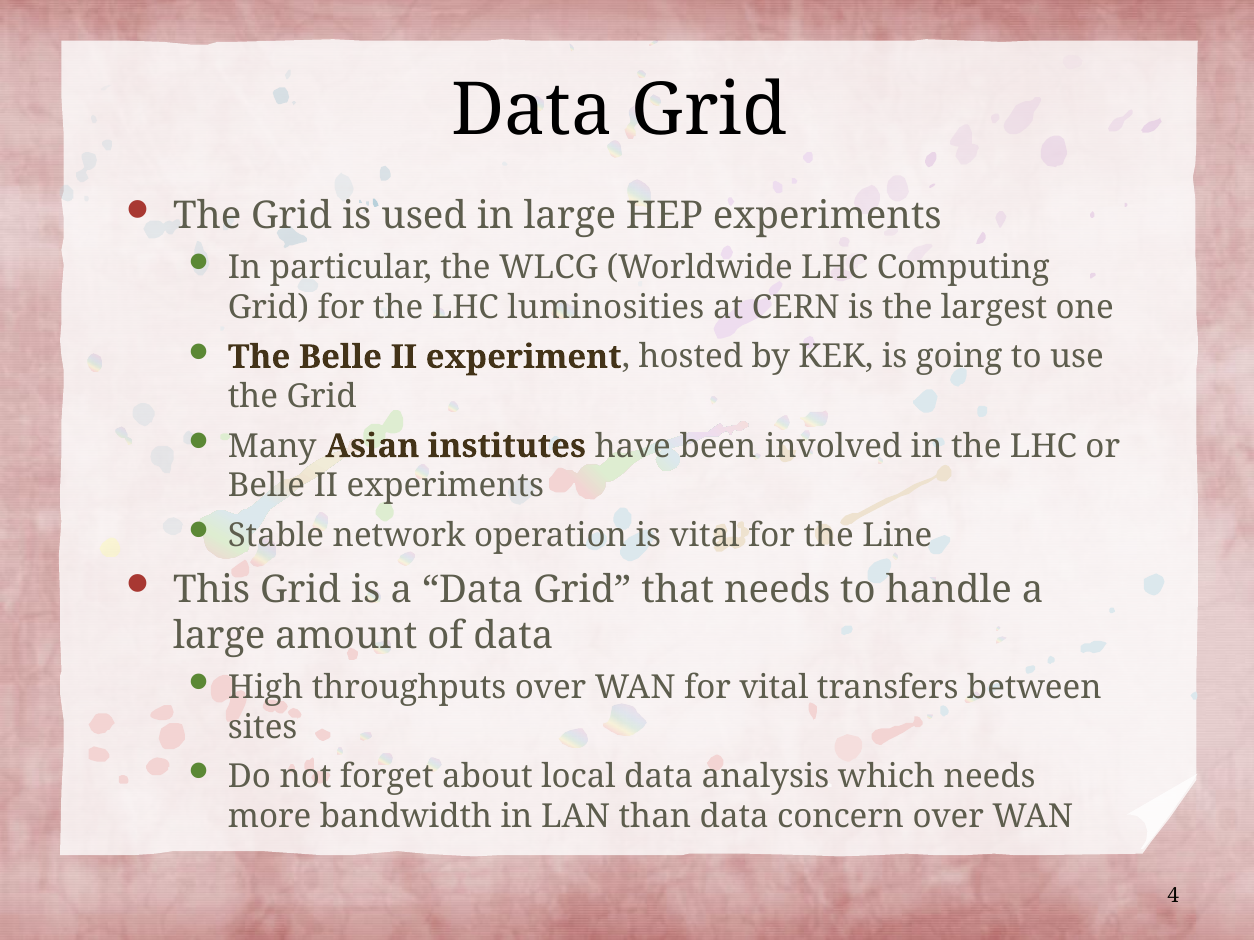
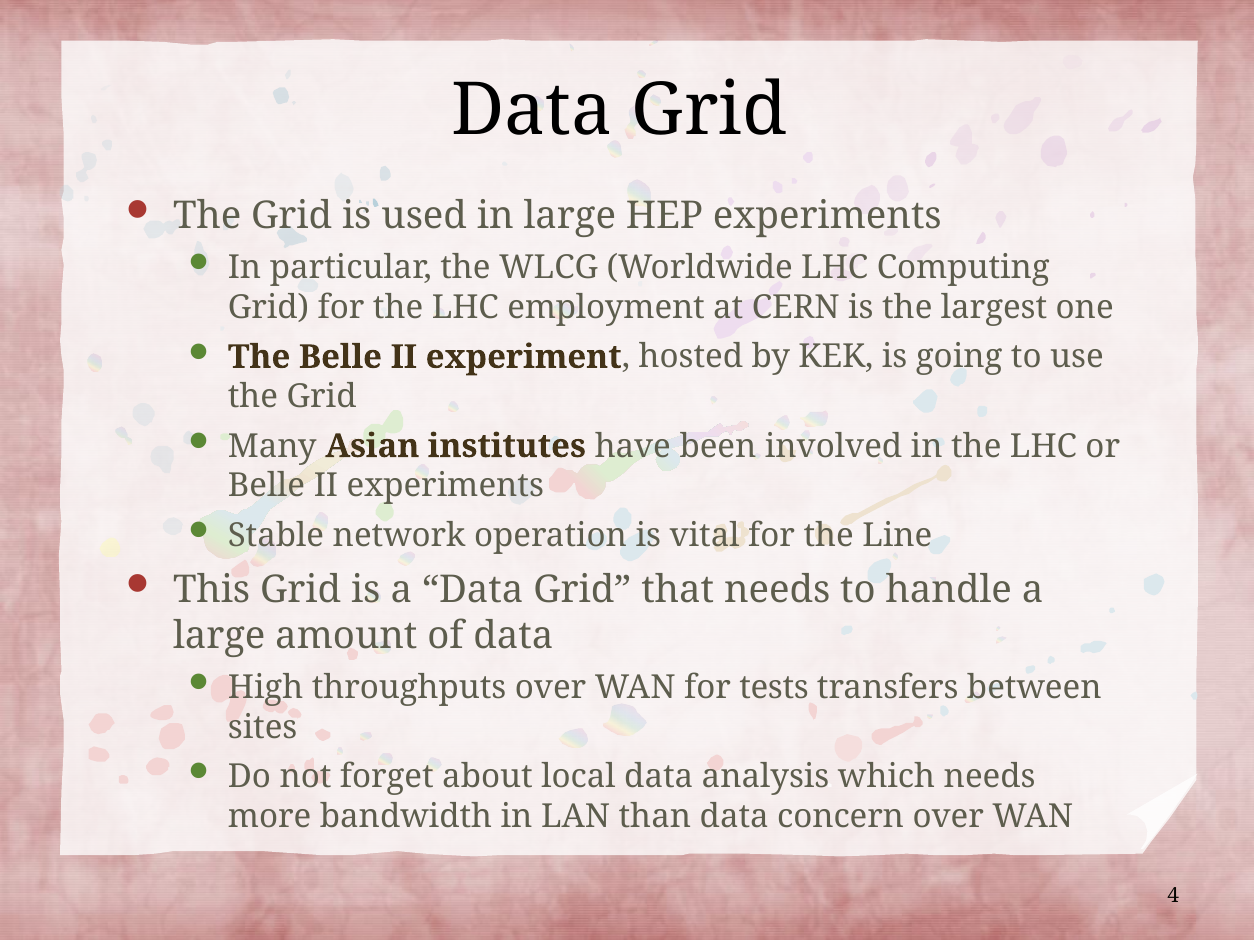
luminosities: luminosities -> employment
for vital: vital -> tests
